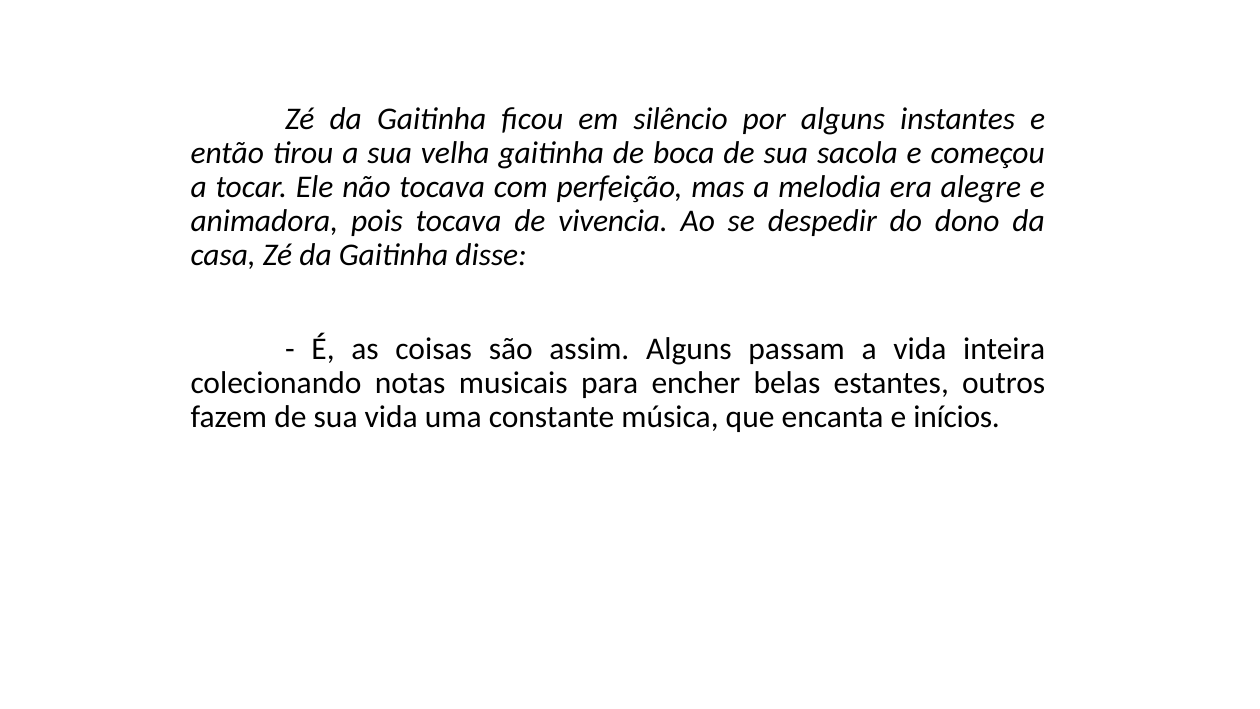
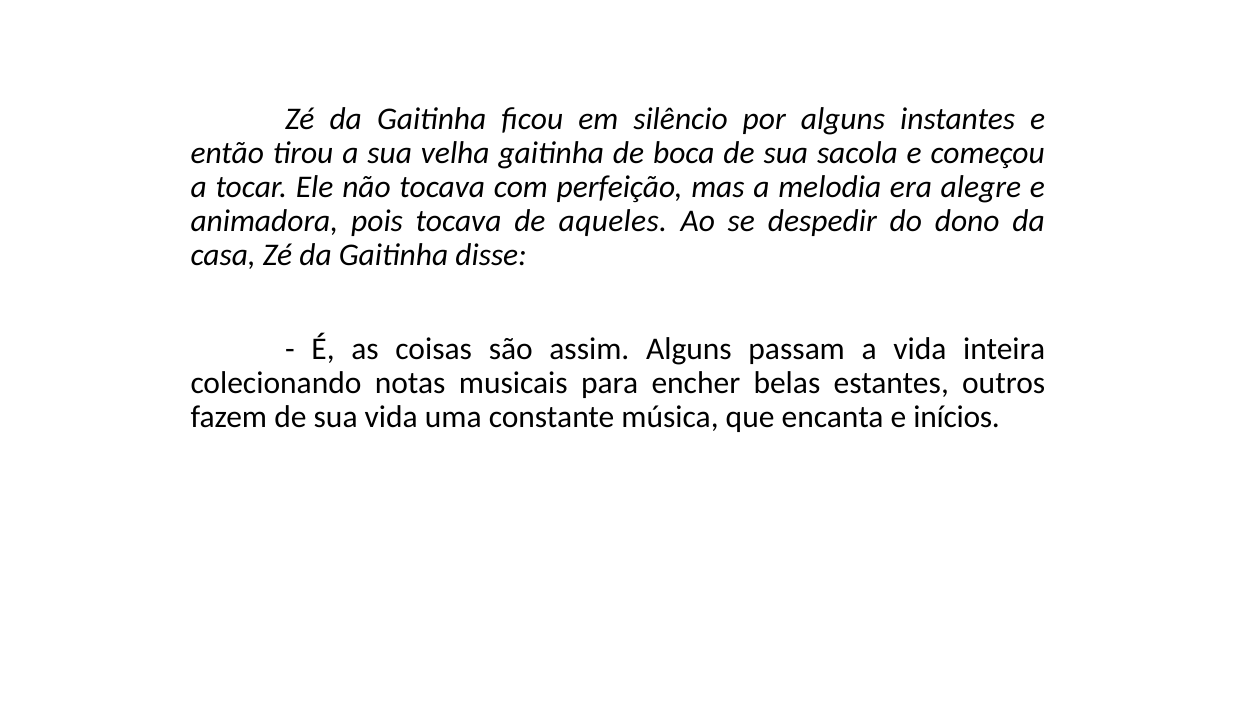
vivencia: vivencia -> aqueles
